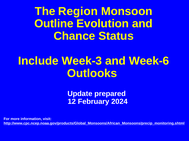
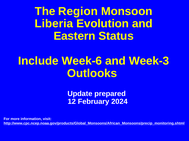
Outline: Outline -> Liberia
Chance: Chance -> Eastern
Week-3: Week-3 -> Week-6
Week-6: Week-6 -> Week-3
